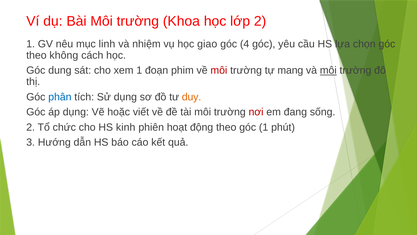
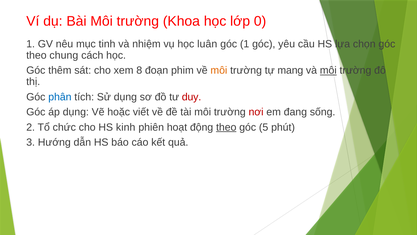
lớp 2: 2 -> 0
linh: linh -> tinh
giao: giao -> luân
góc 4: 4 -> 1
không: không -> chung
dung: dung -> thêm
xem 1: 1 -> 8
môi at (219, 70) colour: red -> orange
duy colour: orange -> red
theo at (226, 127) underline: none -> present
góc 1: 1 -> 5
